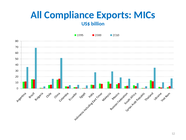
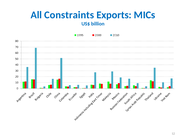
Compliance: Compliance -> Constraints
